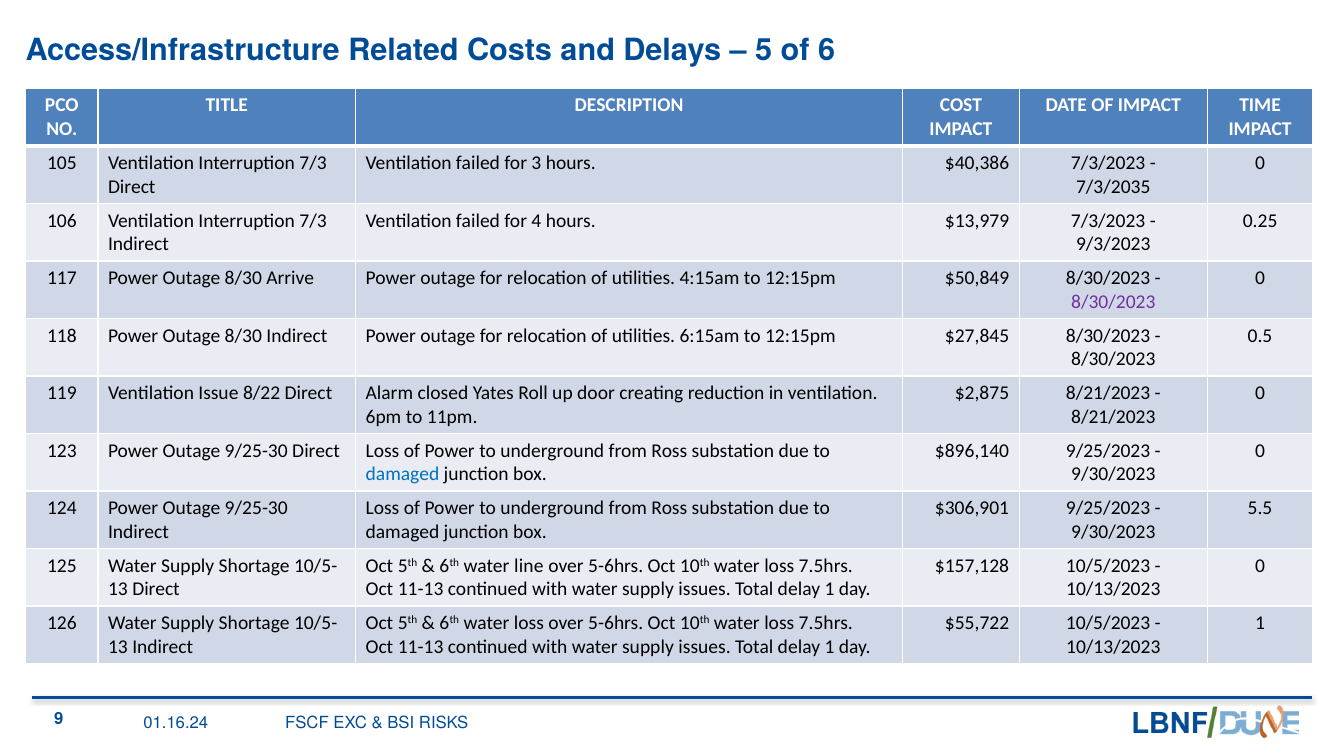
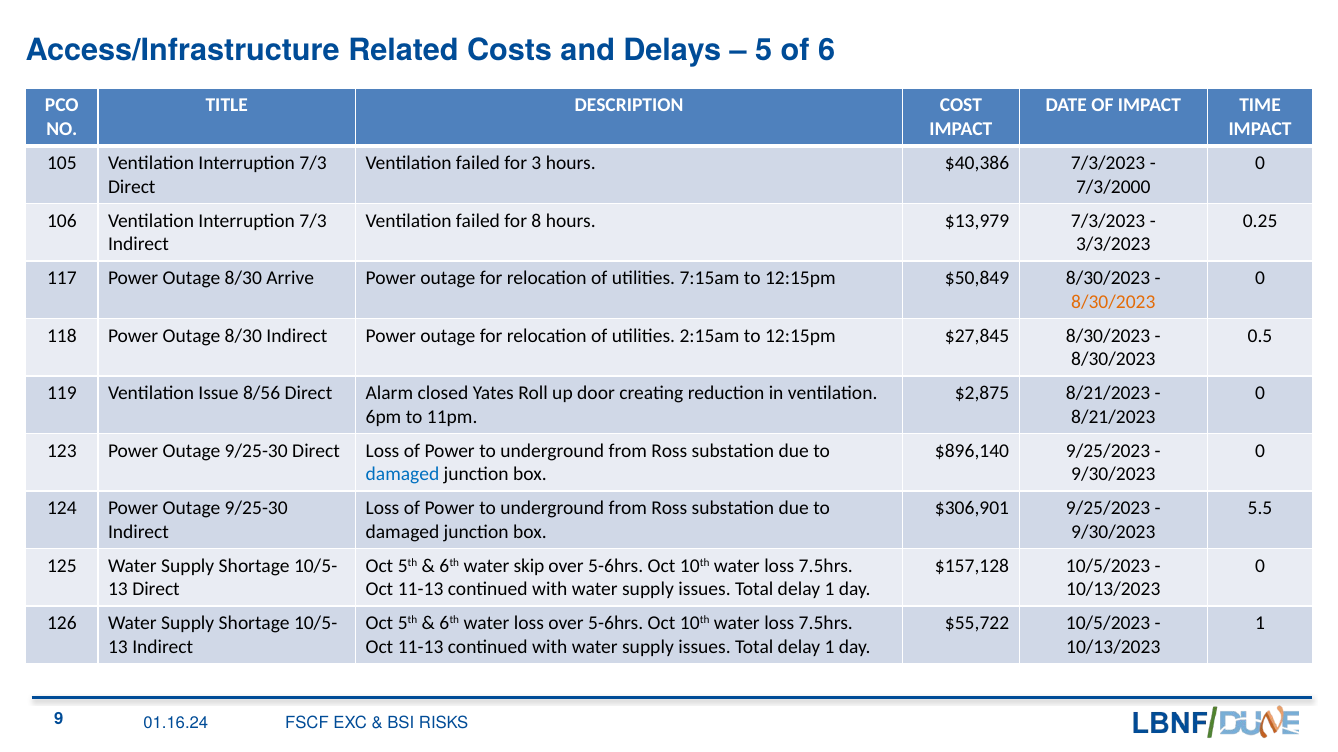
7/3/2035: 7/3/2035 -> 7/3/2000
4: 4 -> 8
9/3/2023: 9/3/2023 -> 3/3/2023
4:15am: 4:15am -> 7:15am
8/30/2023 at (1113, 302) colour: purple -> orange
6:15am: 6:15am -> 2:15am
8/22: 8/22 -> 8/56
line: line -> skip
